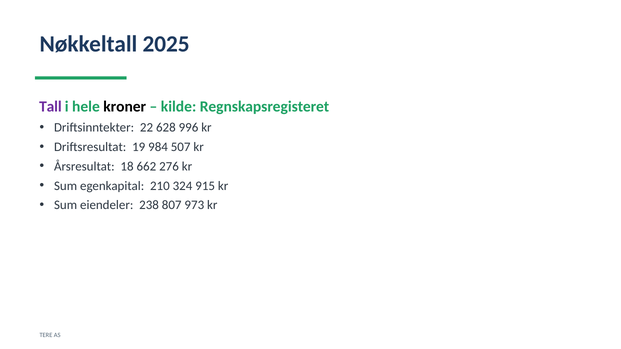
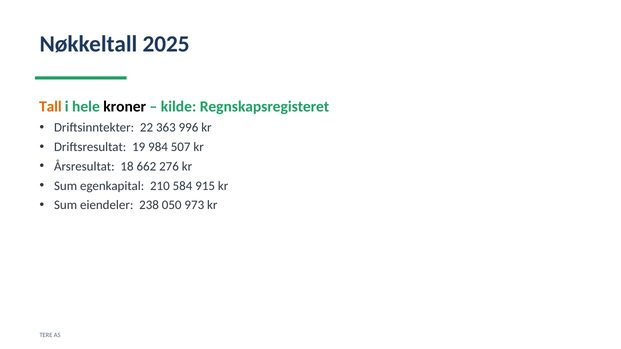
Tall colour: purple -> orange
628: 628 -> 363
324: 324 -> 584
807: 807 -> 050
